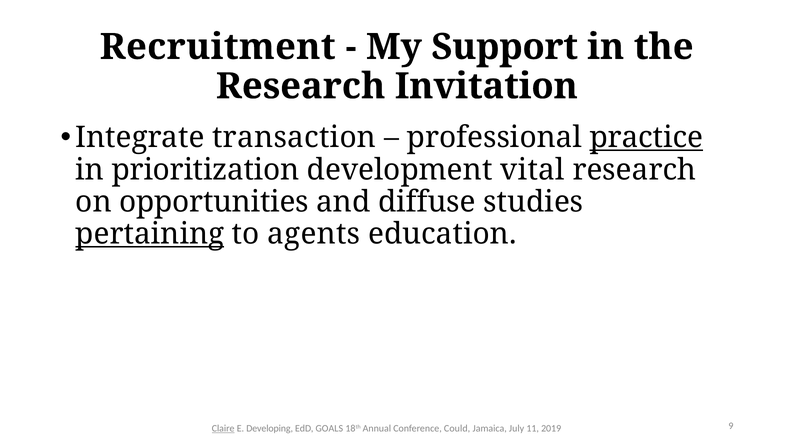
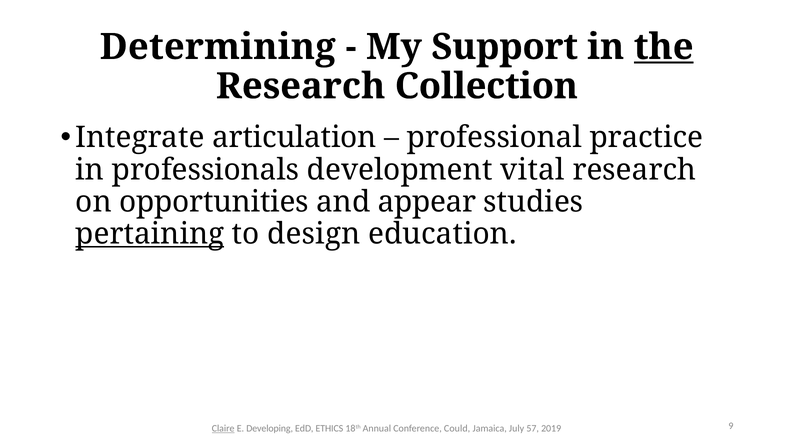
Recruitment: Recruitment -> Determining
the underline: none -> present
Invitation: Invitation -> Collection
transaction: transaction -> articulation
practice underline: present -> none
prioritization: prioritization -> professionals
diffuse: diffuse -> appear
agents: agents -> design
GOALS: GOALS -> ETHICS
11: 11 -> 57
